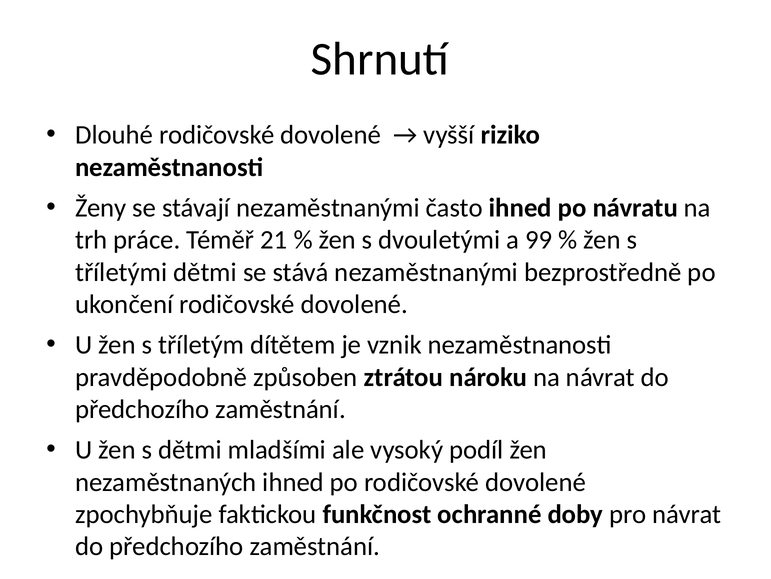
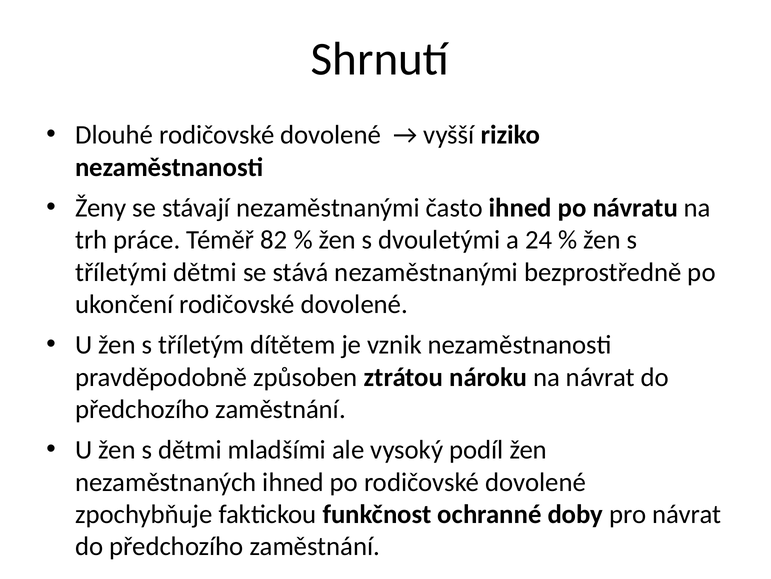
21: 21 -> 82
99: 99 -> 24
